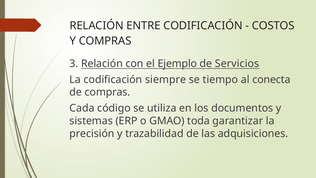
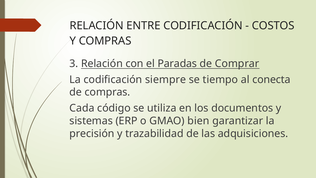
Ejemplo: Ejemplo -> Paradas
Servicios: Servicios -> Comprar
toda: toda -> bien
